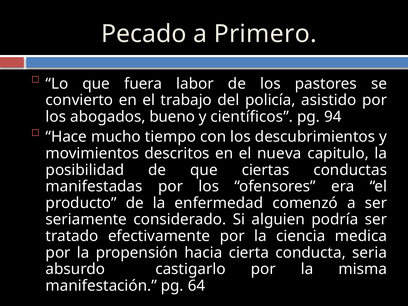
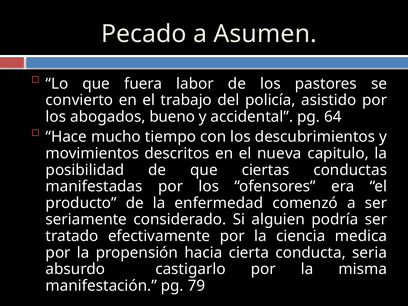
Primero: Primero -> Asumen
científicos: científicos -> accidental
94: 94 -> 64
64: 64 -> 79
